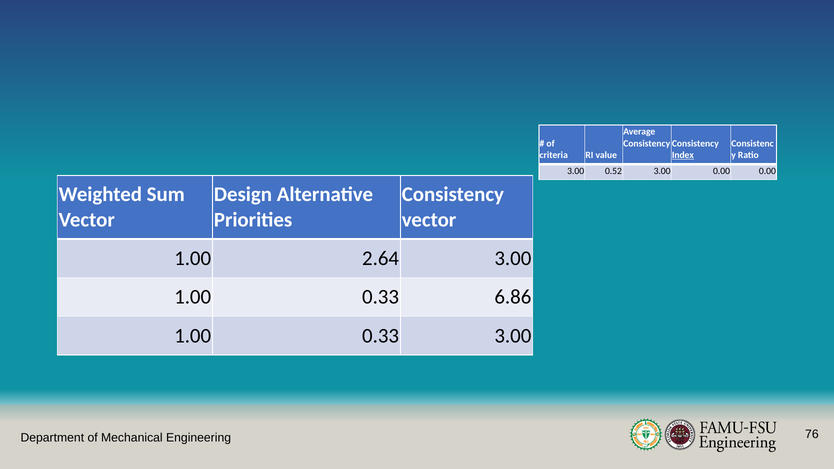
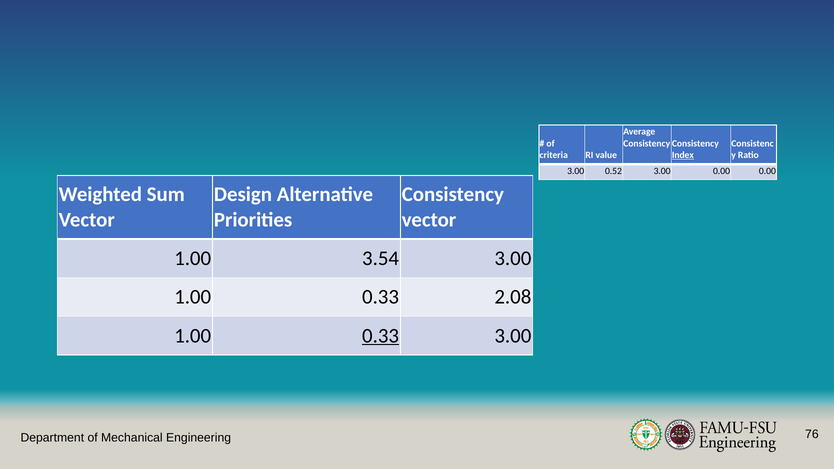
2.64: 2.64 -> 3.54
6.86: 6.86 -> 2.08
0.33 at (381, 336) underline: none -> present
